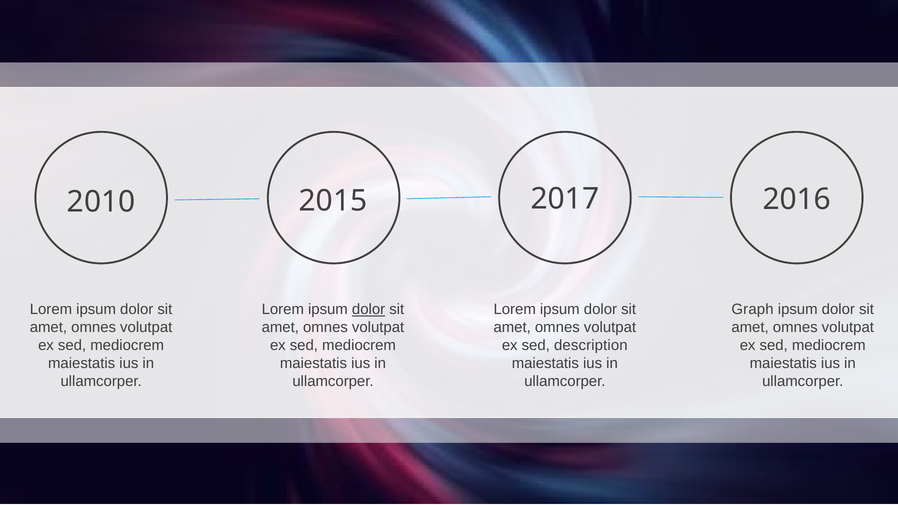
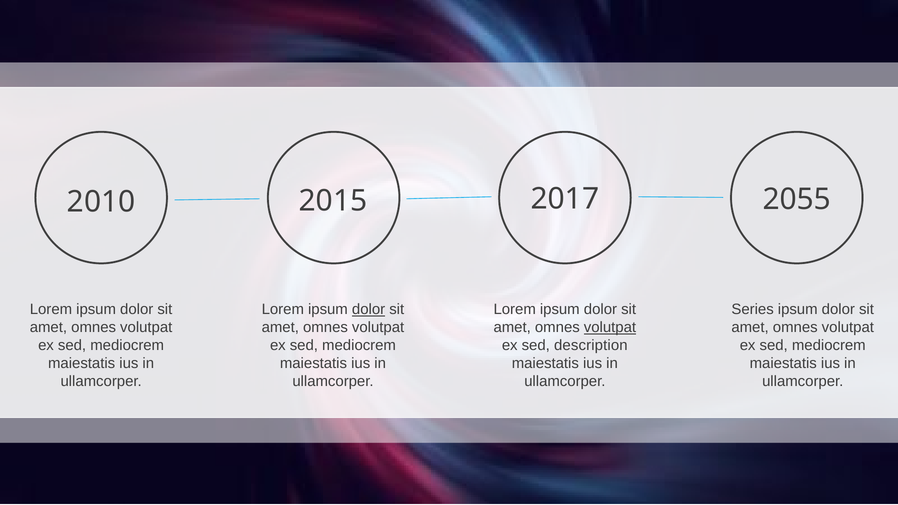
2016: 2016 -> 2055
Graph: Graph -> Series
volutpat at (610, 327) underline: none -> present
